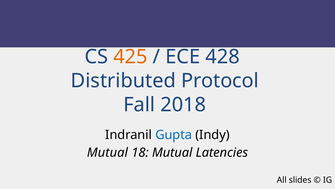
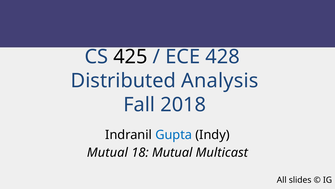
425 colour: orange -> black
Protocol: Protocol -> Analysis
Latencies: Latencies -> Multicast
